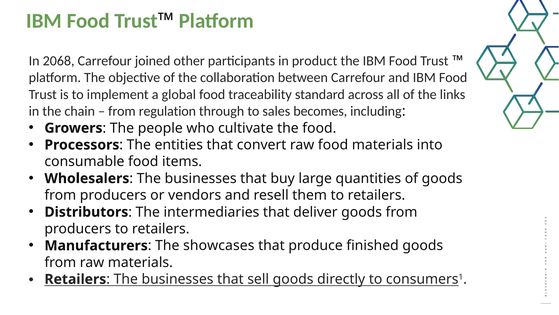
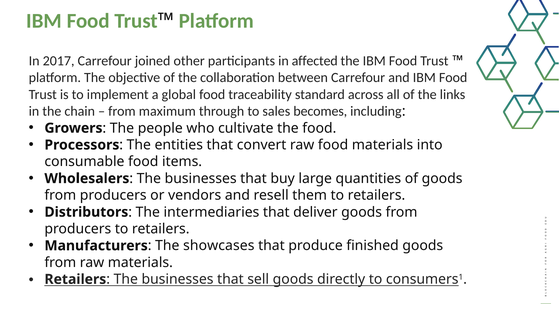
2068: 2068 -> 2017
product: product -> affected
regulation: regulation -> maximum
